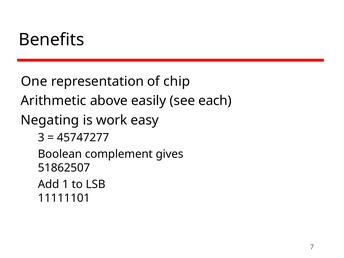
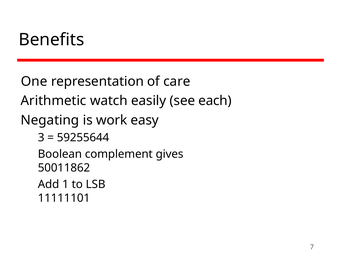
chip: chip -> care
above: above -> watch
45747277: 45747277 -> 59255644
51862507: 51862507 -> 50011862
